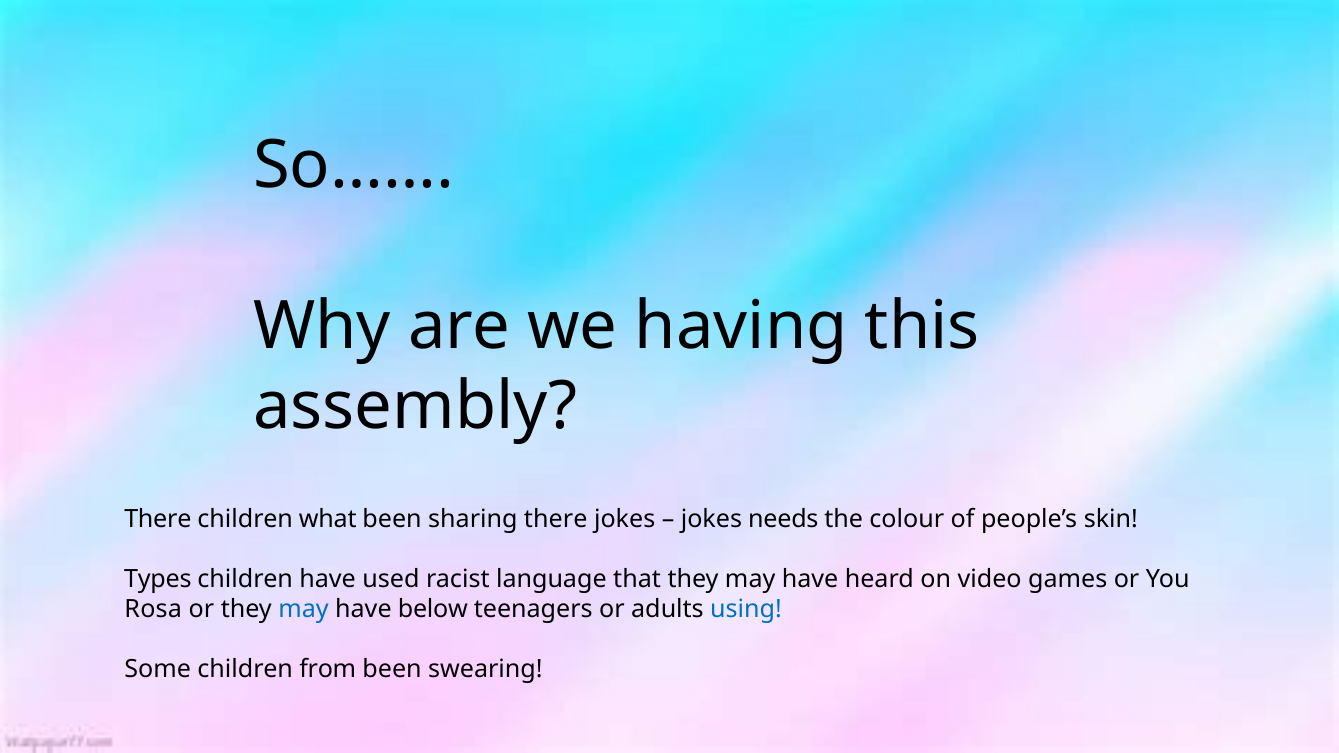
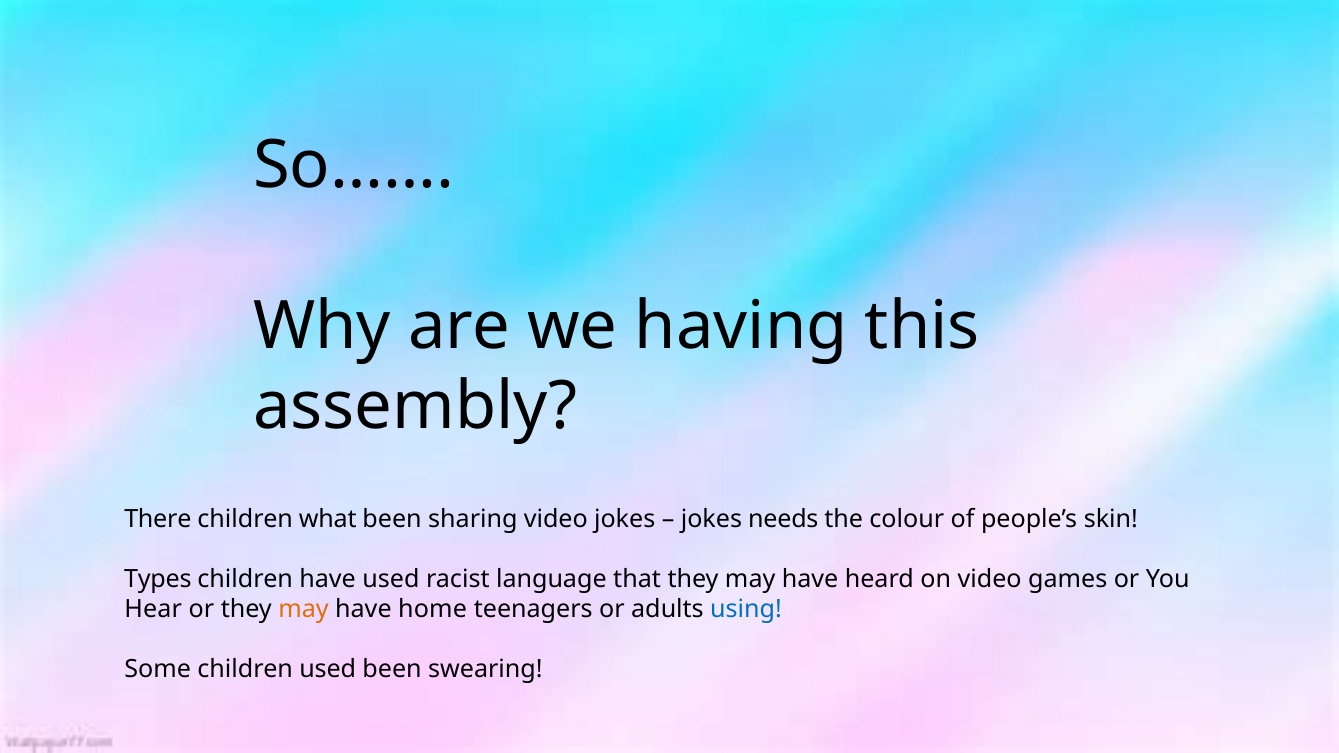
sharing there: there -> video
Rosa: Rosa -> Hear
may at (303, 609) colour: blue -> orange
below: below -> home
children from: from -> used
